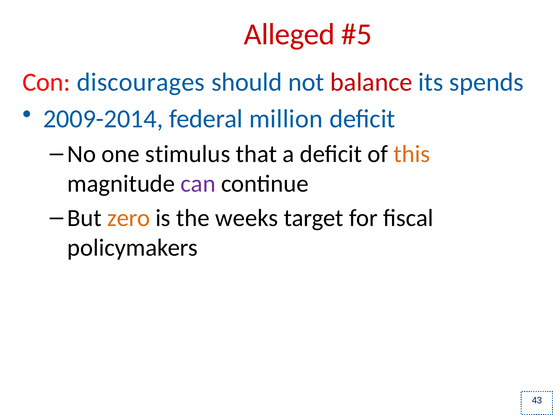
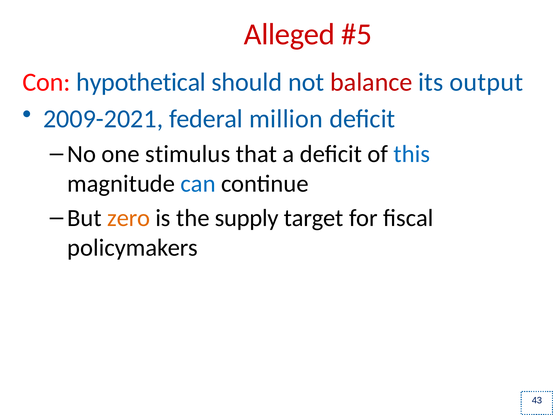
discourages: discourages -> hypothetical
spends: spends -> output
2009-2014: 2009-2014 -> 2009-2021
this colour: orange -> blue
can colour: purple -> blue
weeks: weeks -> supply
